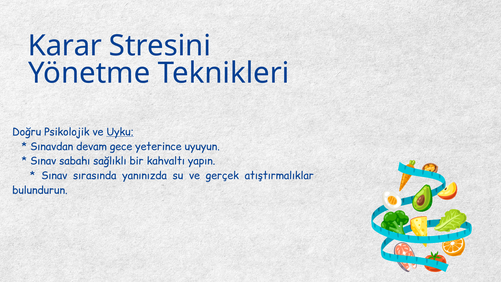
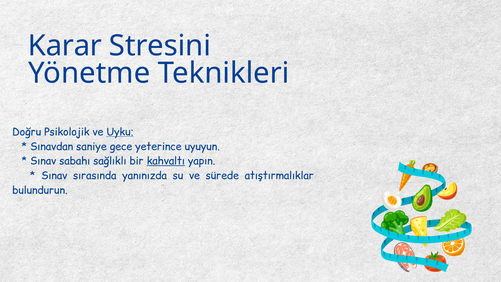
devam: devam -> saniye
kahvaltı underline: none -> present
gerçek: gerçek -> sürede
